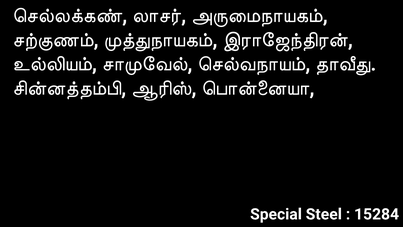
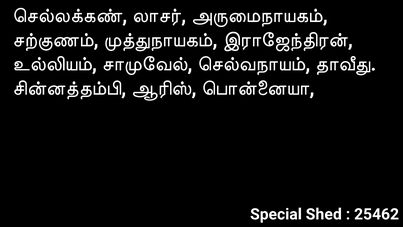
Steel: Steel -> Shed
15284: 15284 -> 25462
